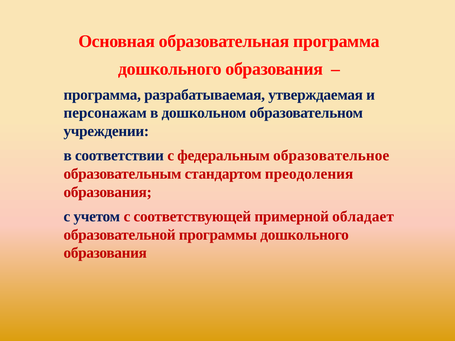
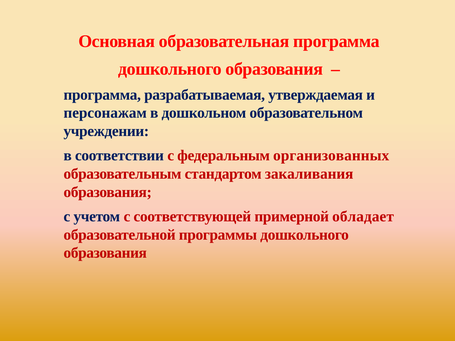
образовательное: образовательное -> организованных
преодоления: преодоления -> закаливания
